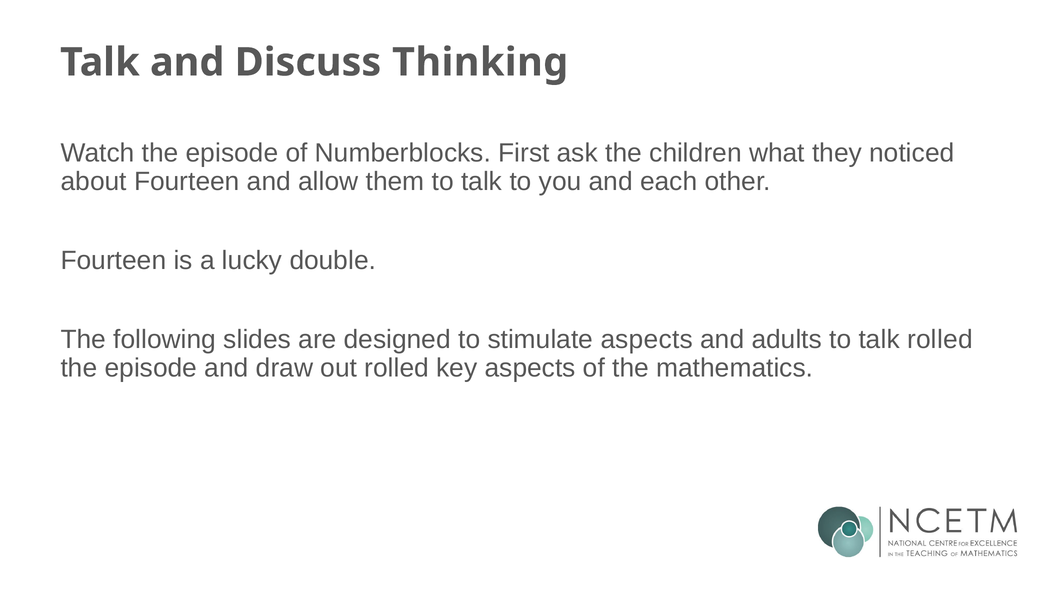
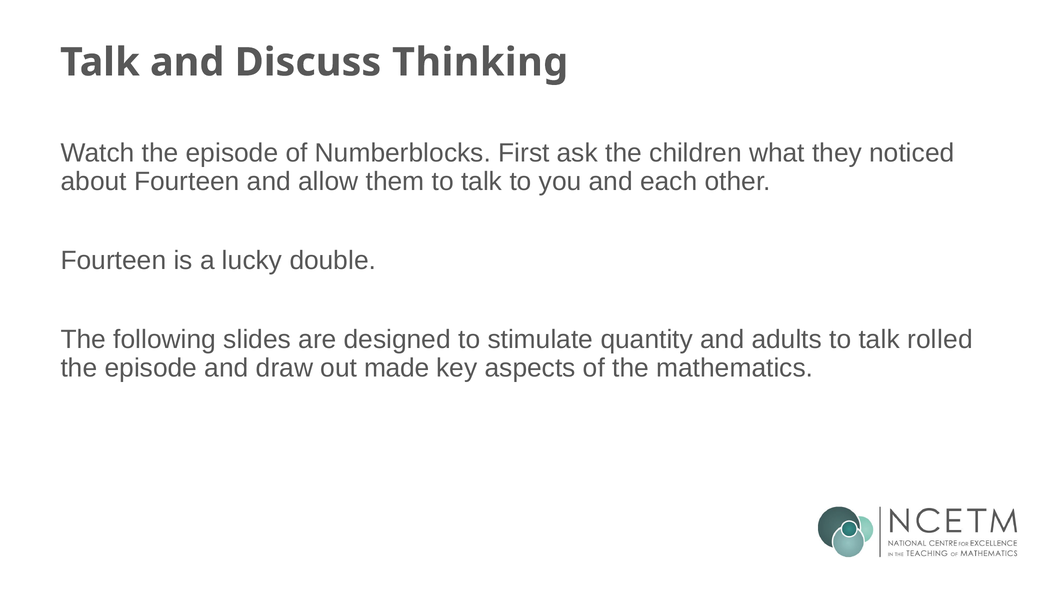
stimulate aspects: aspects -> quantity
out rolled: rolled -> made
